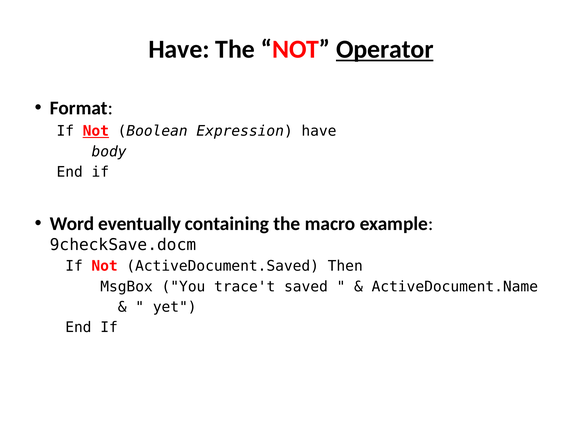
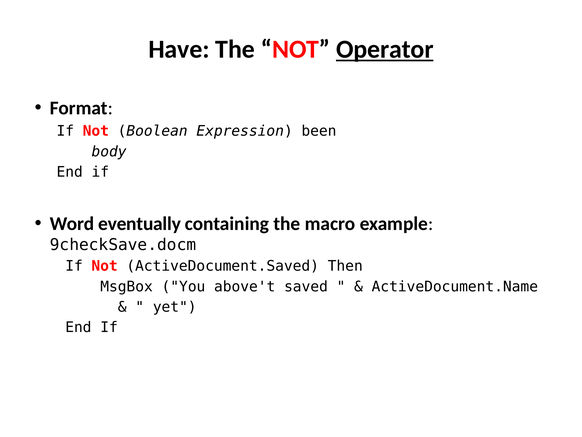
Not at (96, 131) underline: present -> none
Expression have: have -> been
trace't: trace't -> above't
